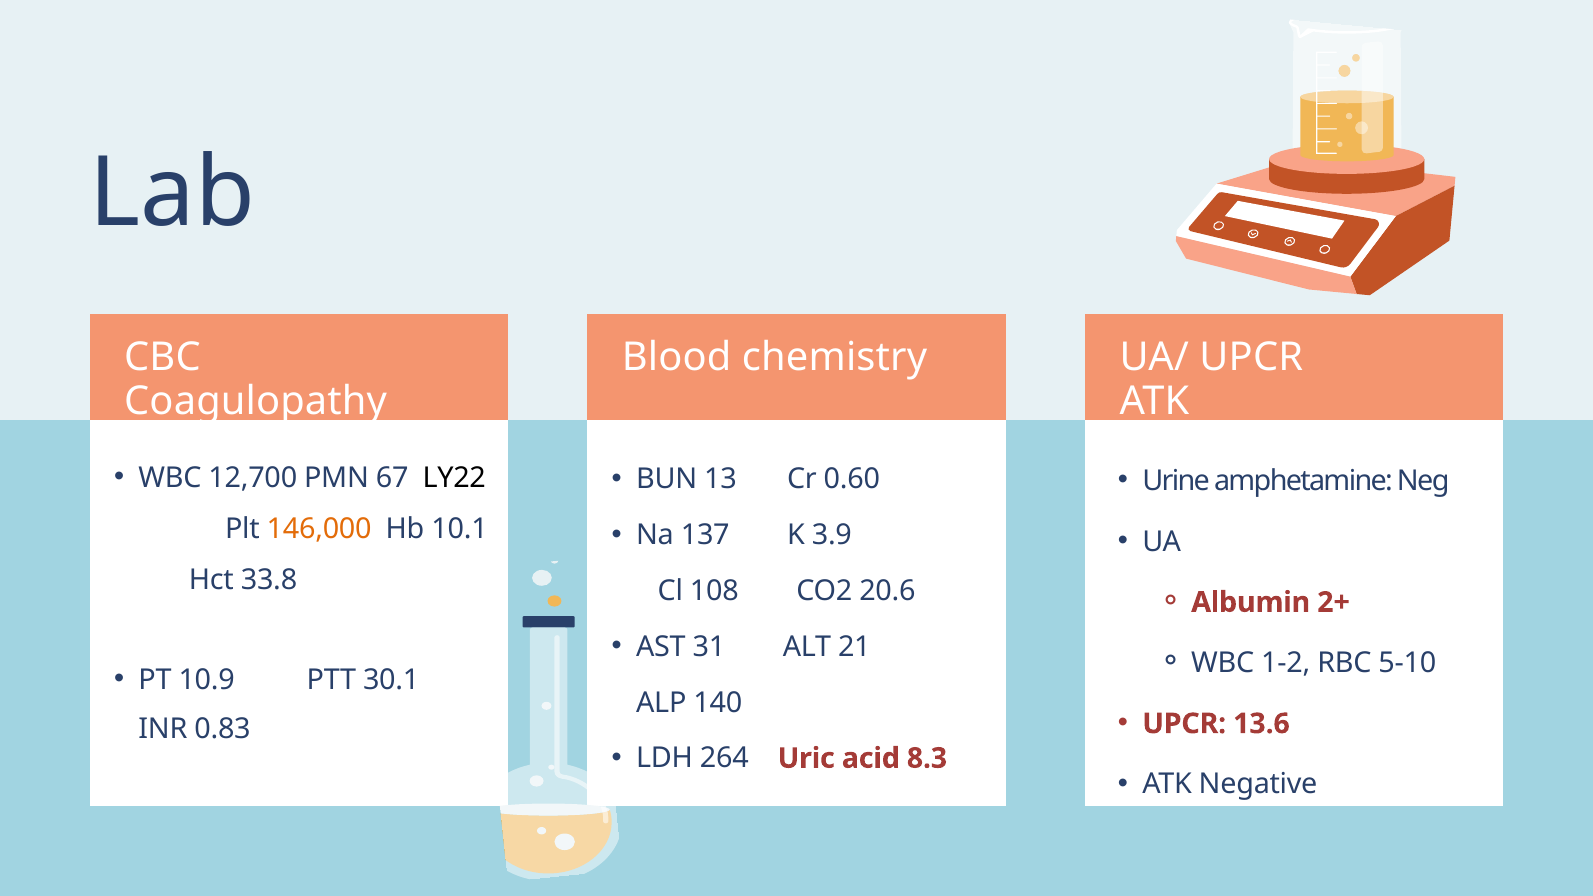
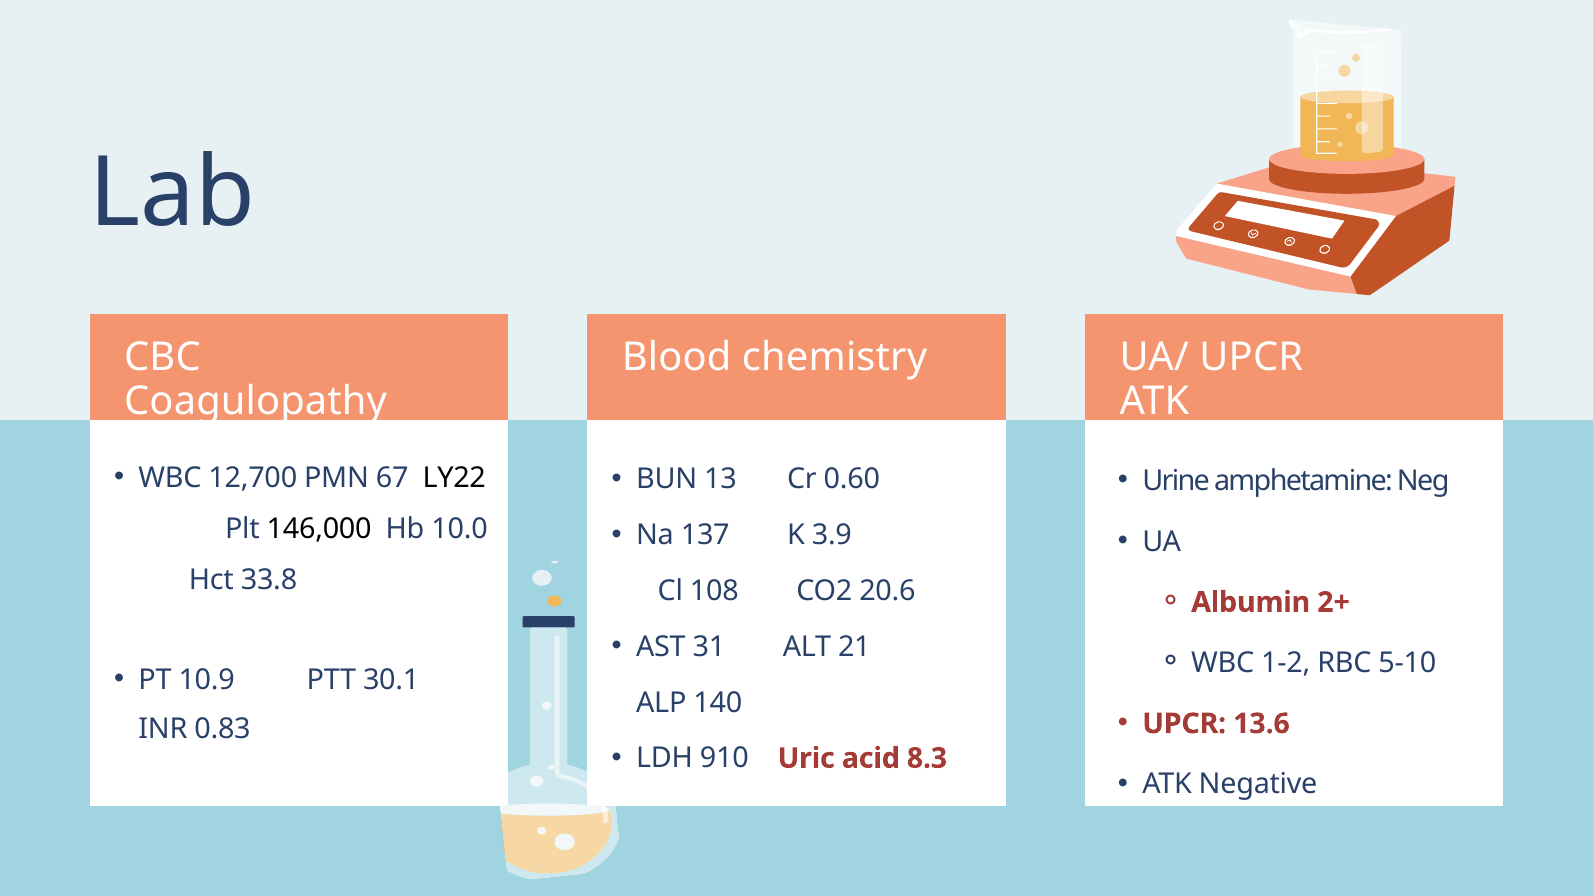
146,000 colour: orange -> black
10.1: 10.1 -> 10.0
264: 264 -> 910
